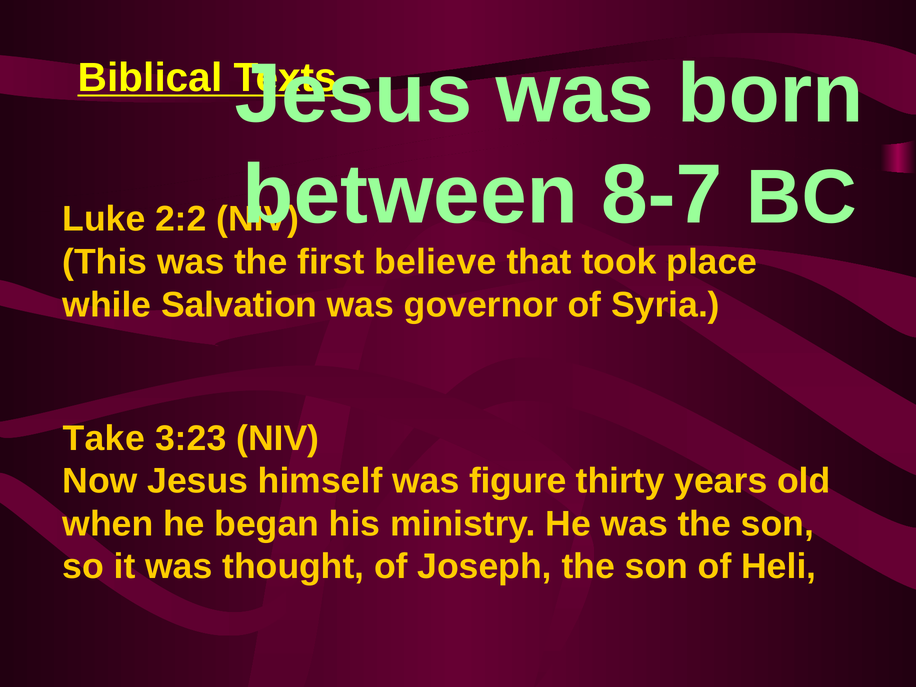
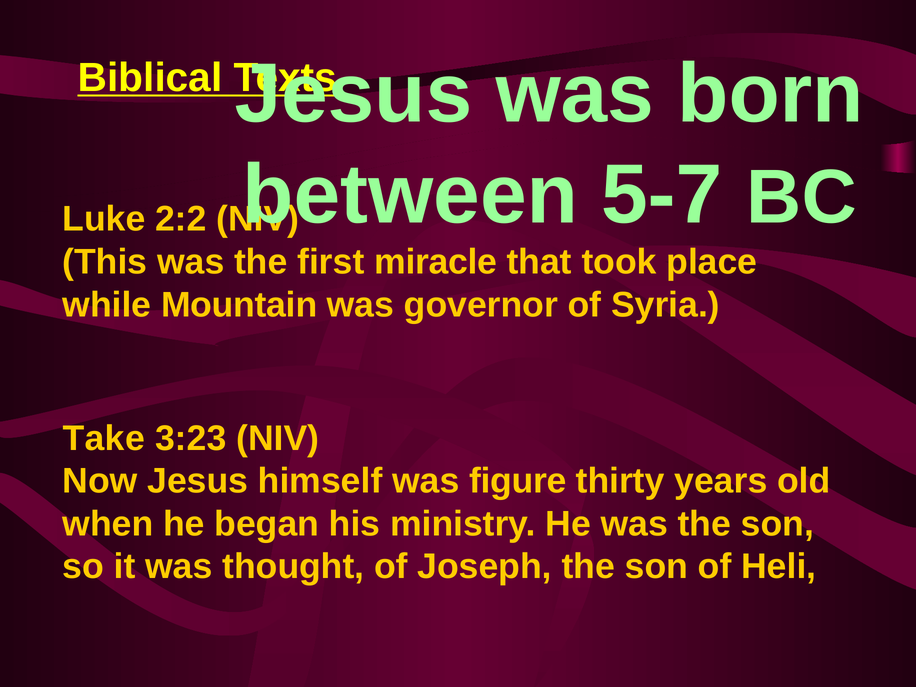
8-7: 8-7 -> 5-7
believe: believe -> miracle
Salvation: Salvation -> Mountain
